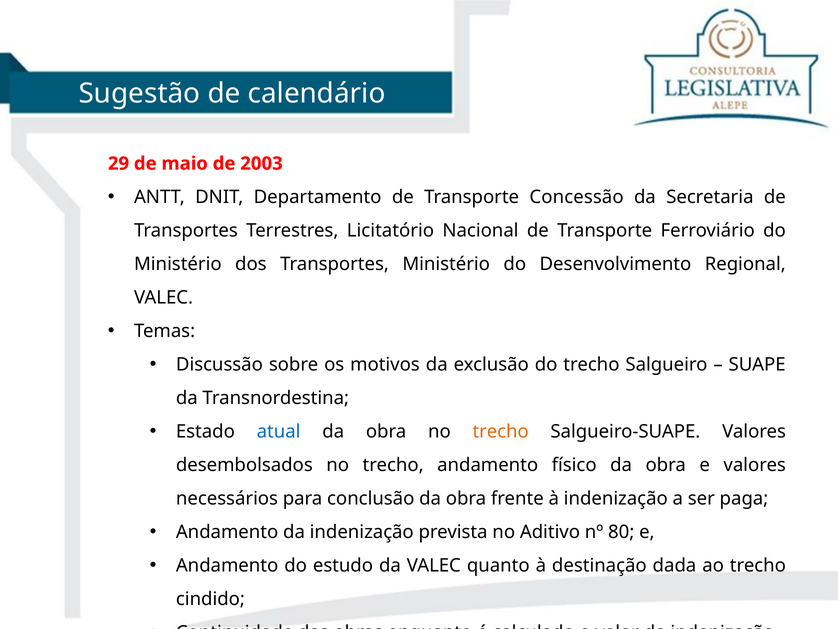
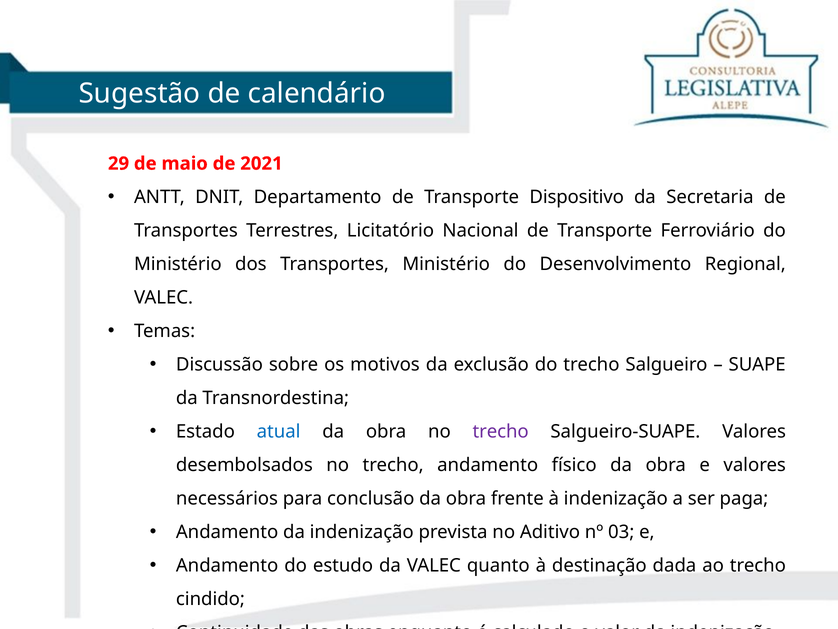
2003: 2003 -> 2021
Concessão: Concessão -> Dispositivo
trecho at (501, 431) colour: orange -> purple
80: 80 -> 03
